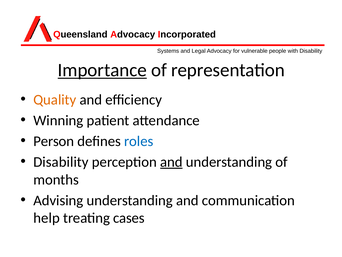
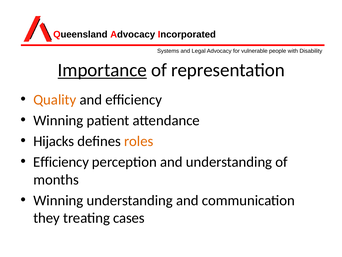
Person: Person -> Hijacks
roles colour: blue -> orange
Disability at (61, 162): Disability -> Efficiency
and at (171, 162) underline: present -> none
Advising at (58, 200): Advising -> Winning
help: help -> they
